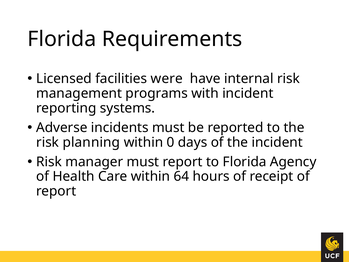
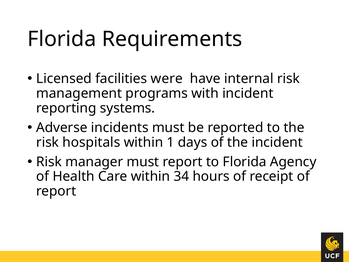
planning: planning -> hospitals
0: 0 -> 1
64: 64 -> 34
